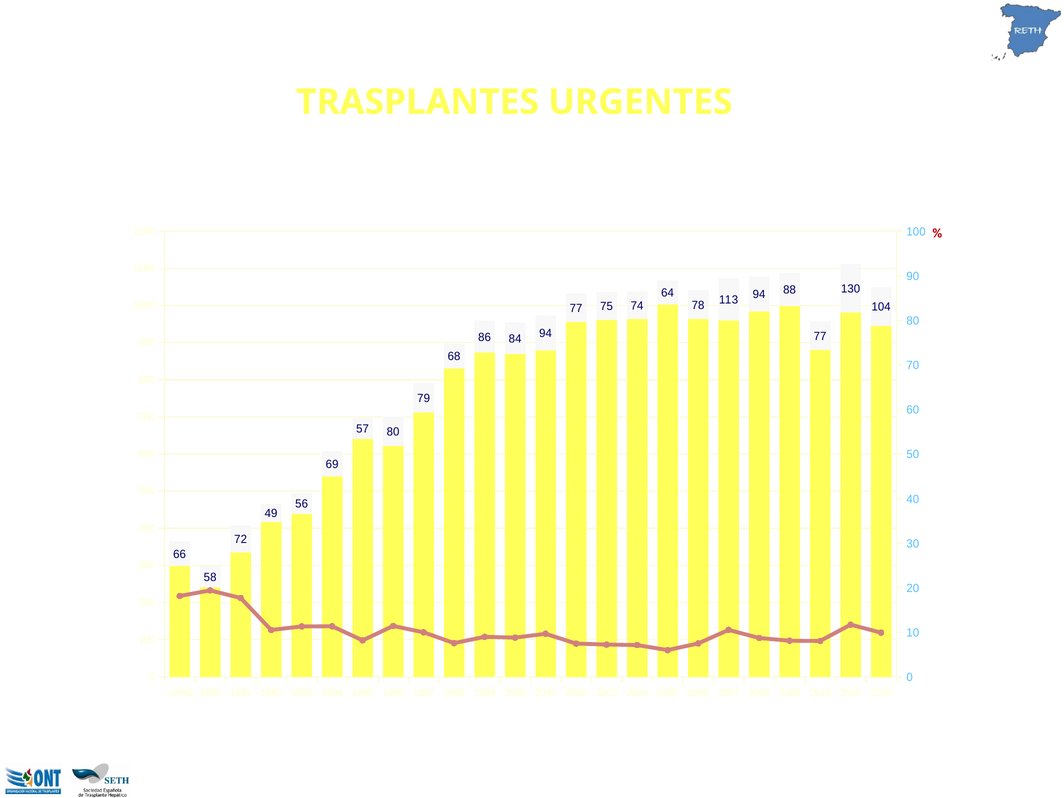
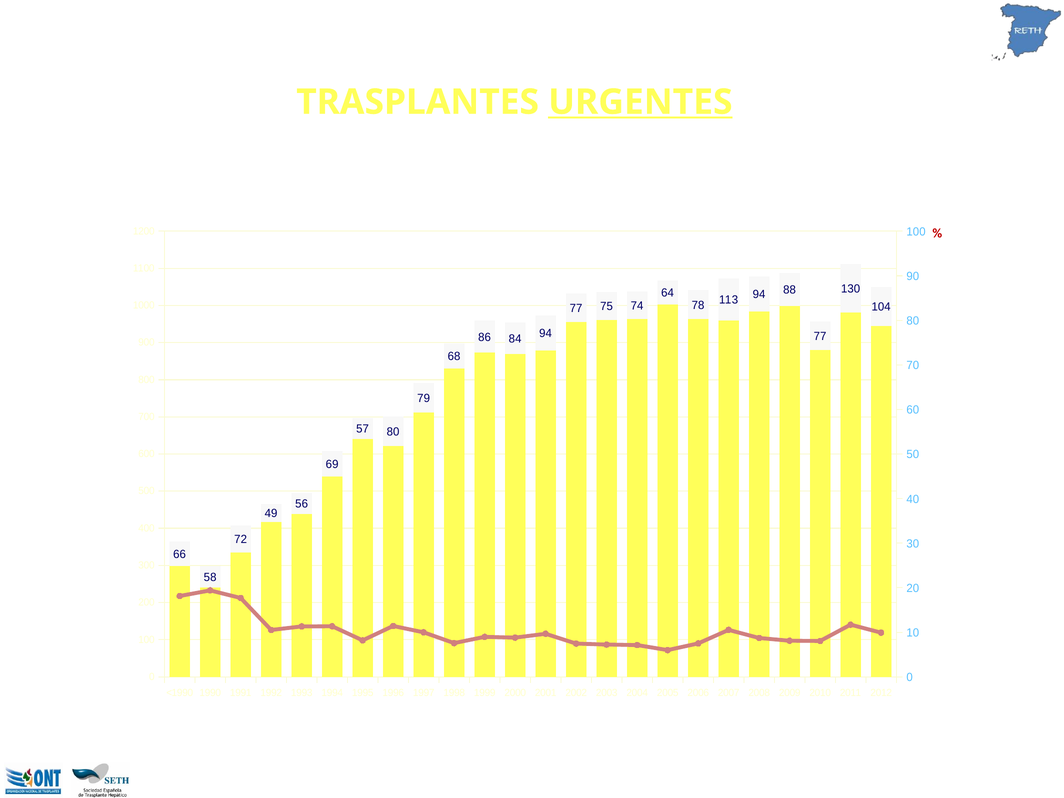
URGENTES underline: none -> present
